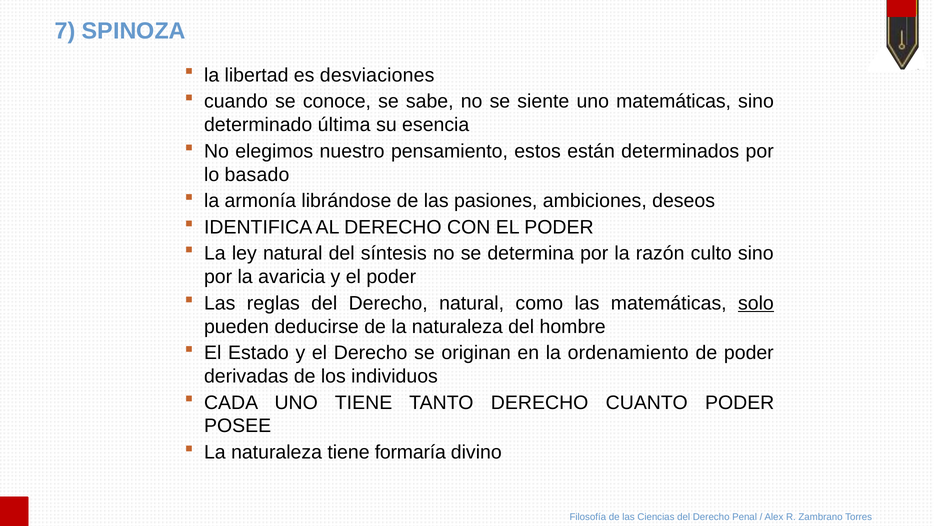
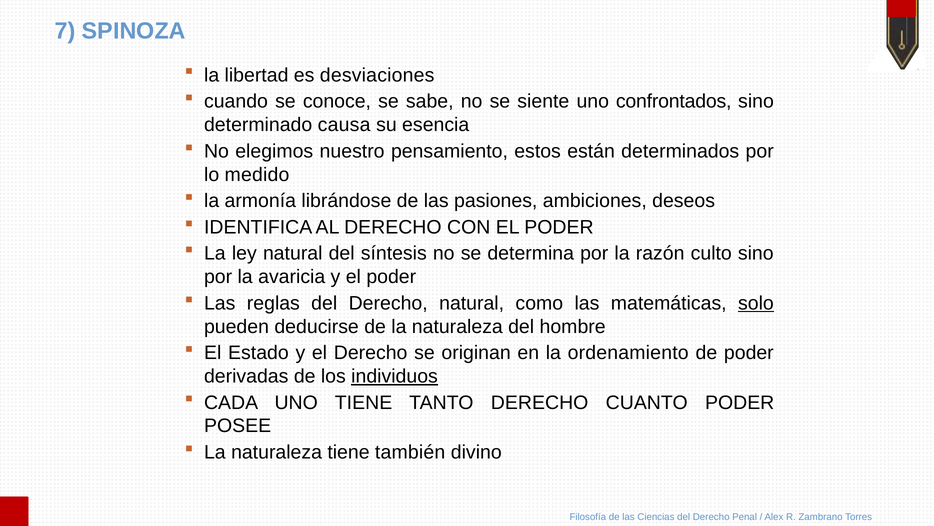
uno matemáticas: matemáticas -> confrontados
última: última -> causa
basado: basado -> medido
individuos underline: none -> present
formaría: formaría -> también
